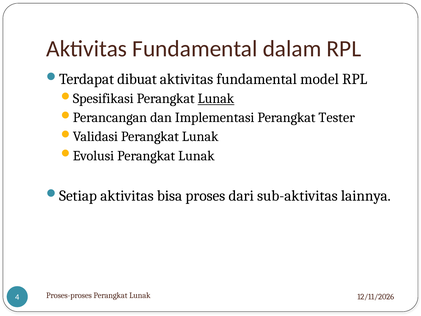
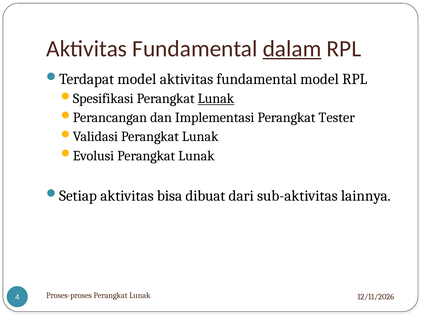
dalam underline: none -> present
dibuat at (137, 79): dibuat -> model
proses: proses -> dibuat
